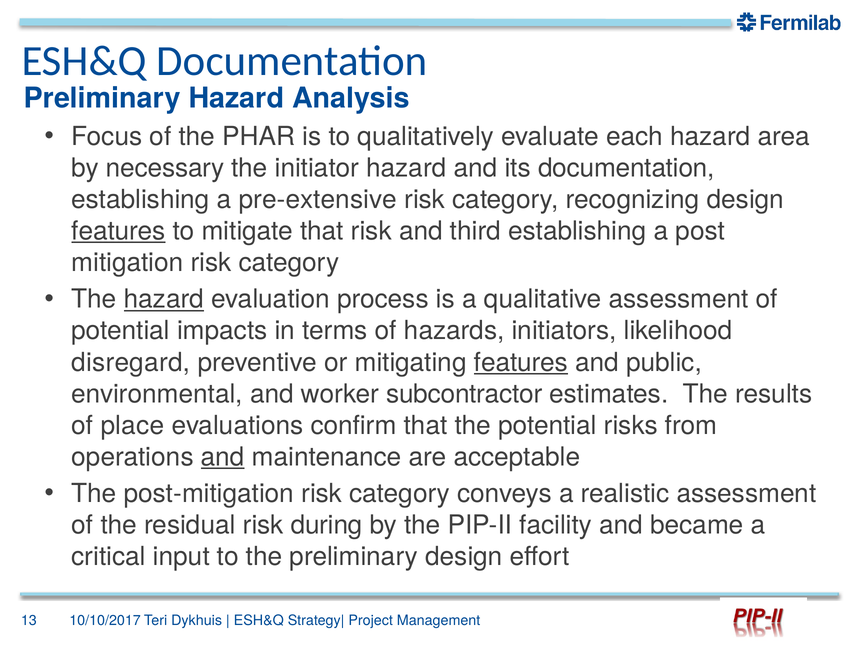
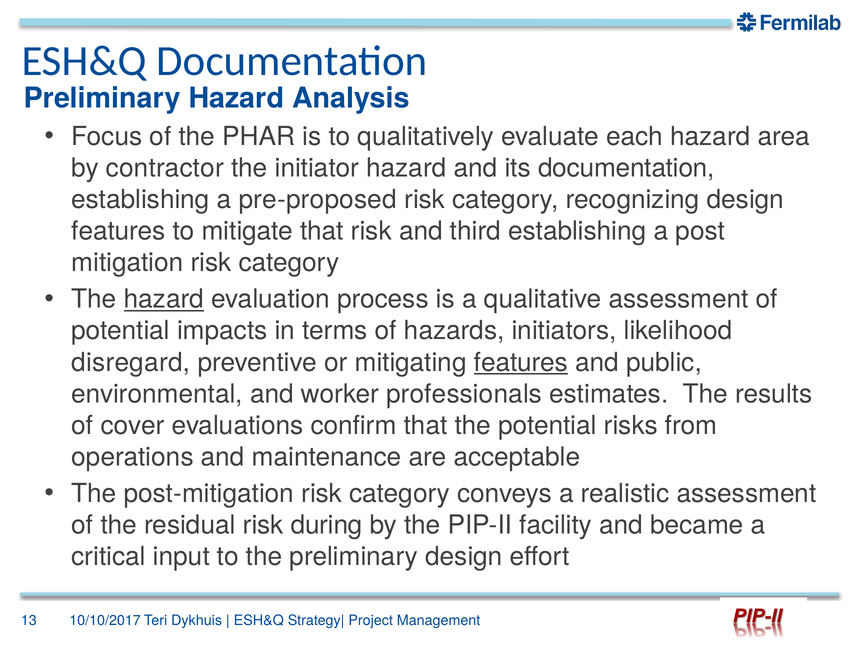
necessary: necessary -> contractor
pre-extensive: pre-extensive -> pre-proposed
features at (119, 231) underline: present -> none
subcontractor: subcontractor -> professionals
place: place -> cover
and at (223, 457) underline: present -> none
